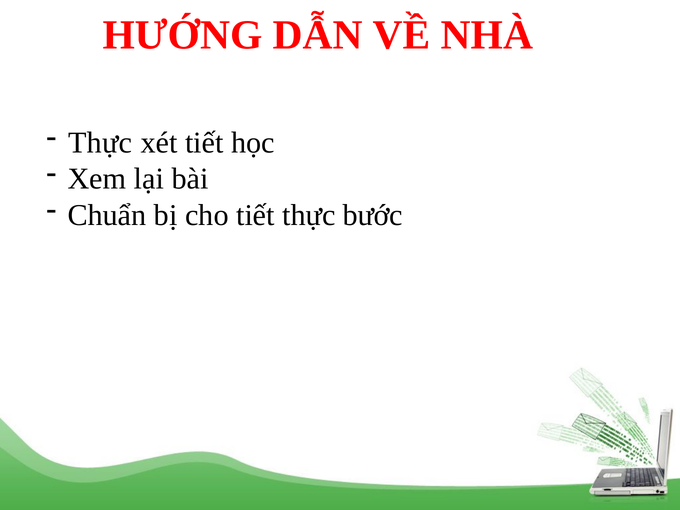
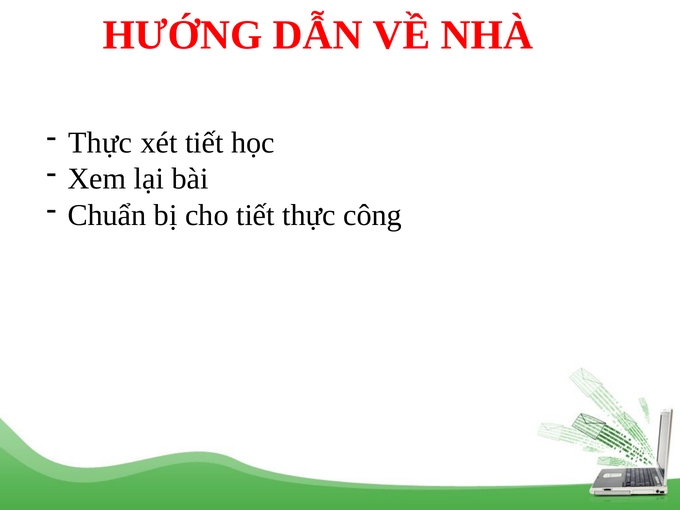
bước: bước -> công
